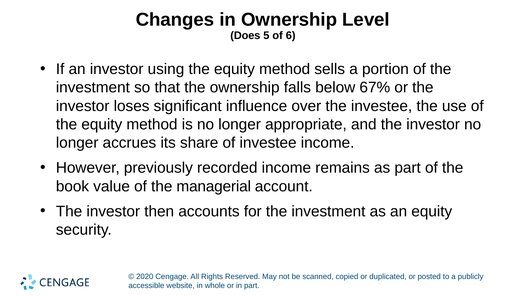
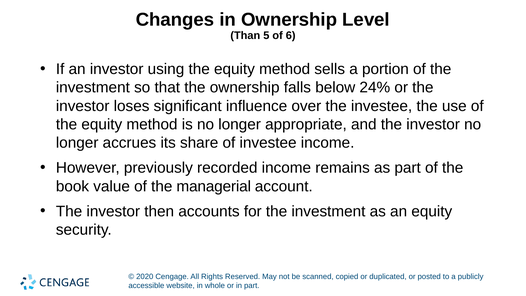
Does: Does -> Than
67%: 67% -> 24%
